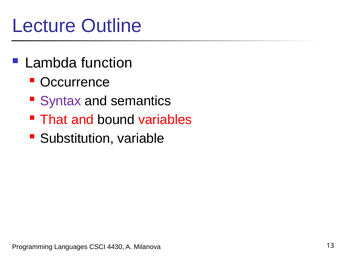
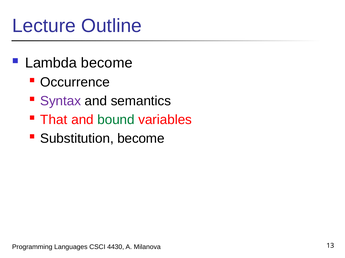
Lambda function: function -> become
bound colour: black -> green
Substitution variable: variable -> become
